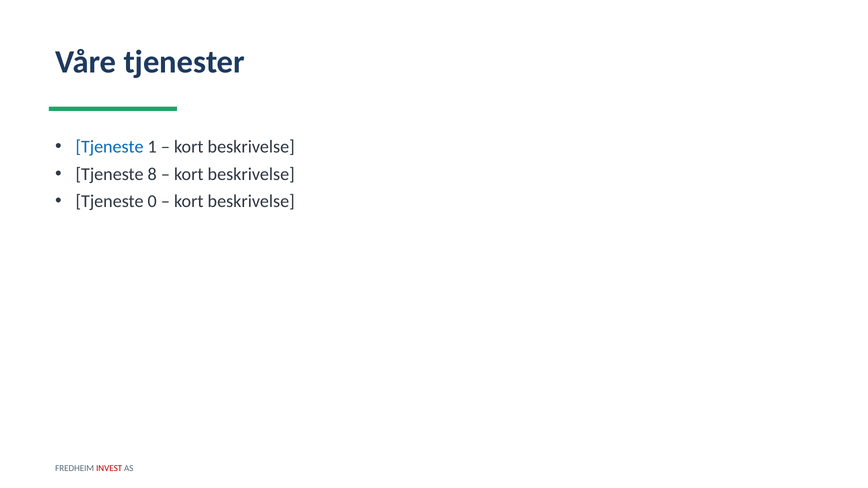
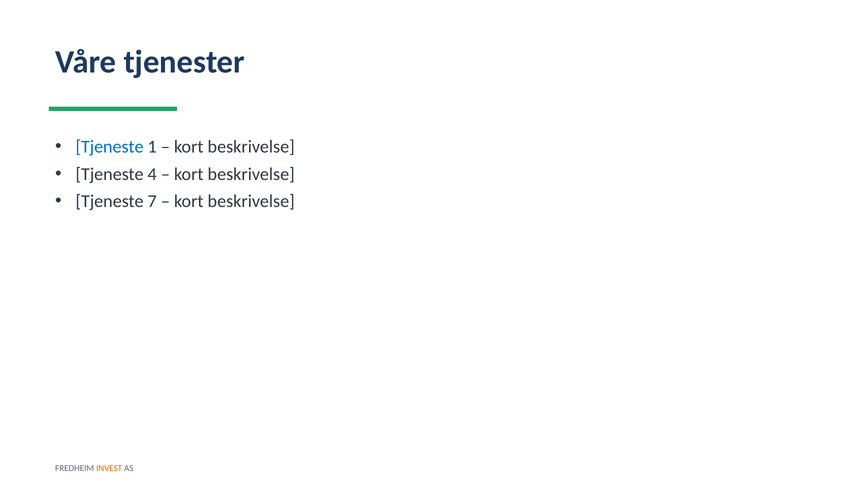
8: 8 -> 4
0: 0 -> 7
INVEST colour: red -> orange
